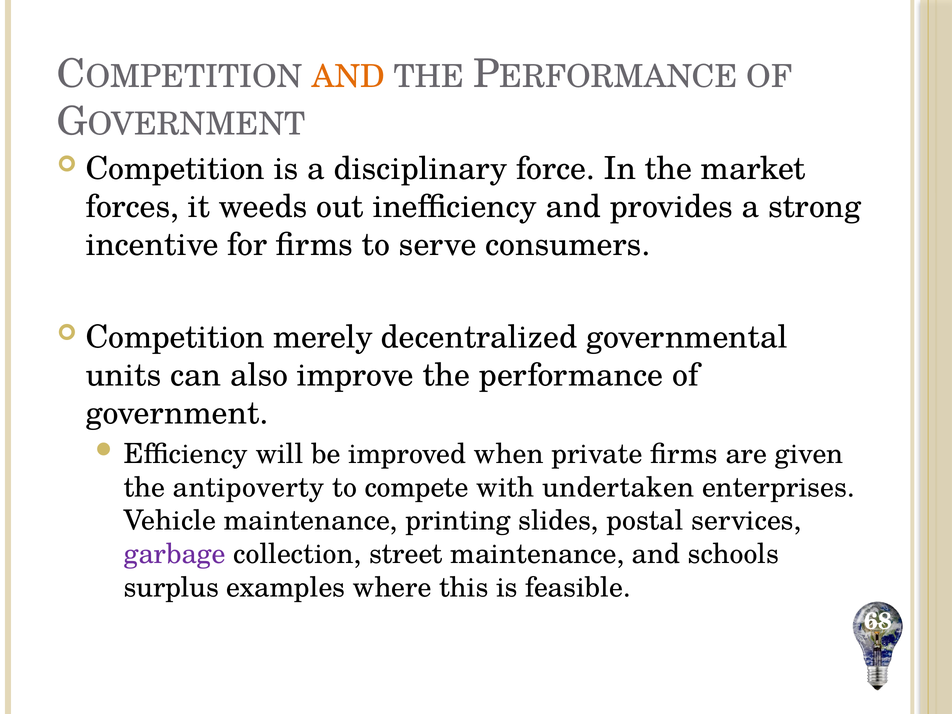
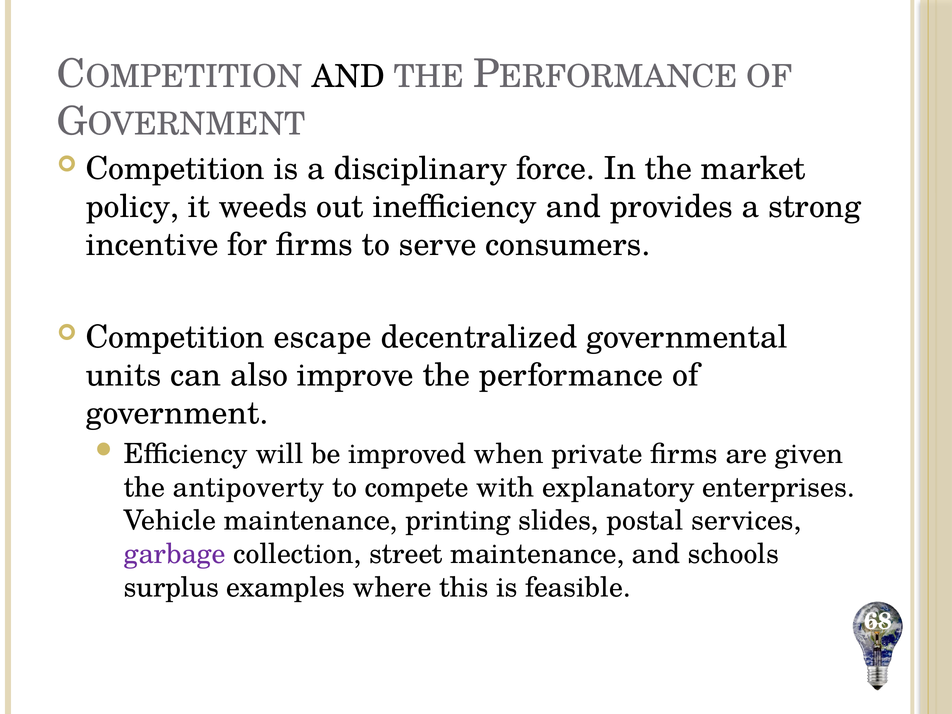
AND at (348, 77) colour: orange -> black
forces: forces -> policy
merely: merely -> escape
undertaken: undertaken -> explanatory
